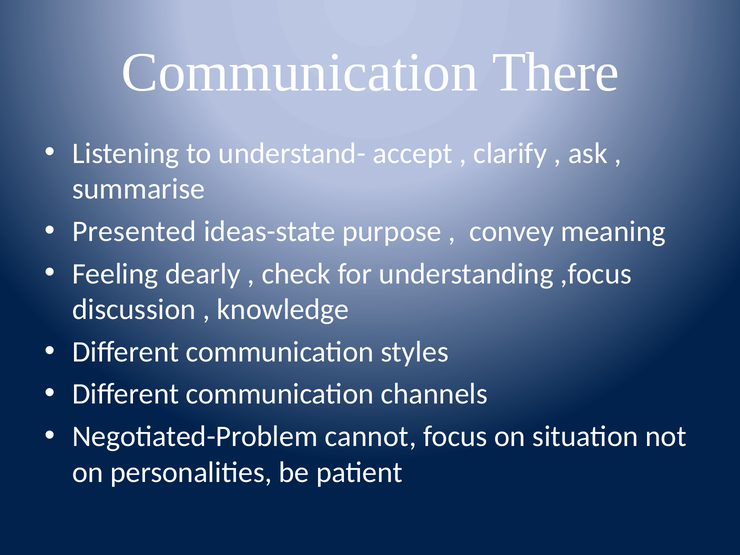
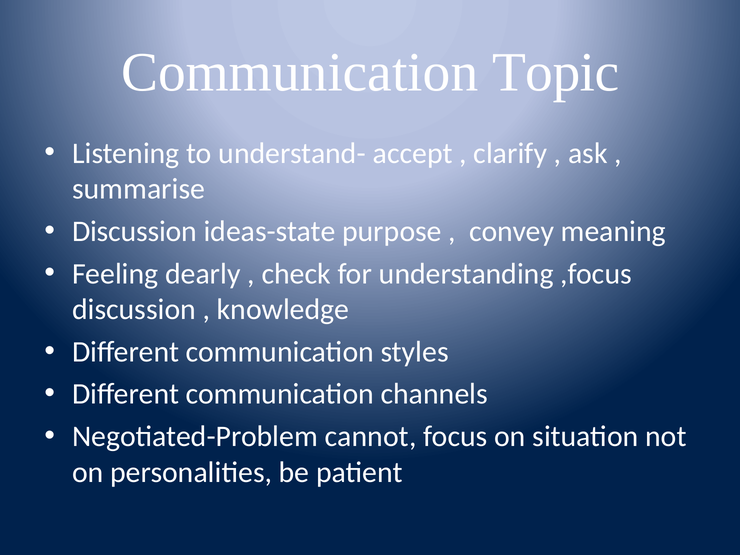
There: There -> Topic
Presented at (134, 231): Presented -> Discussion
